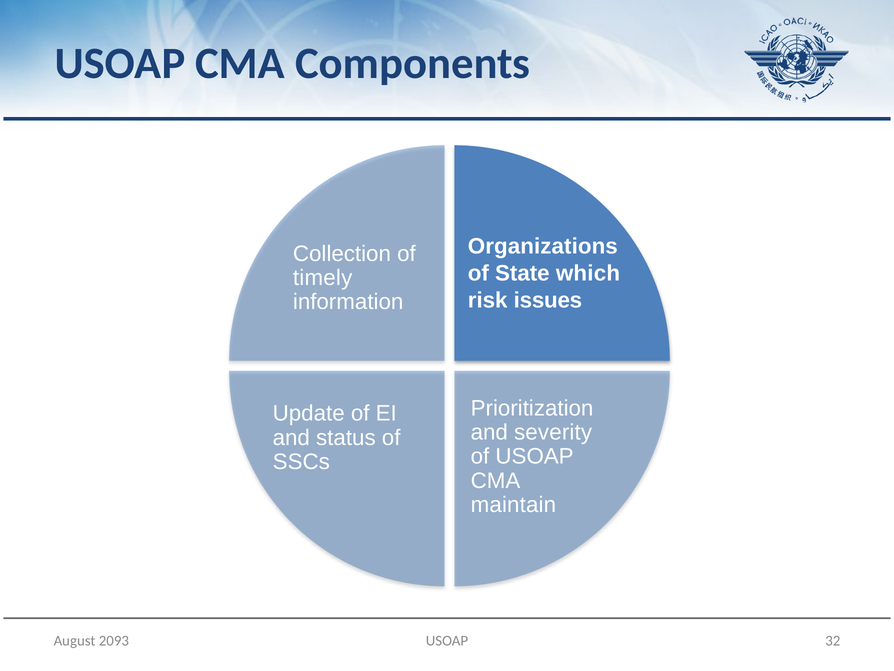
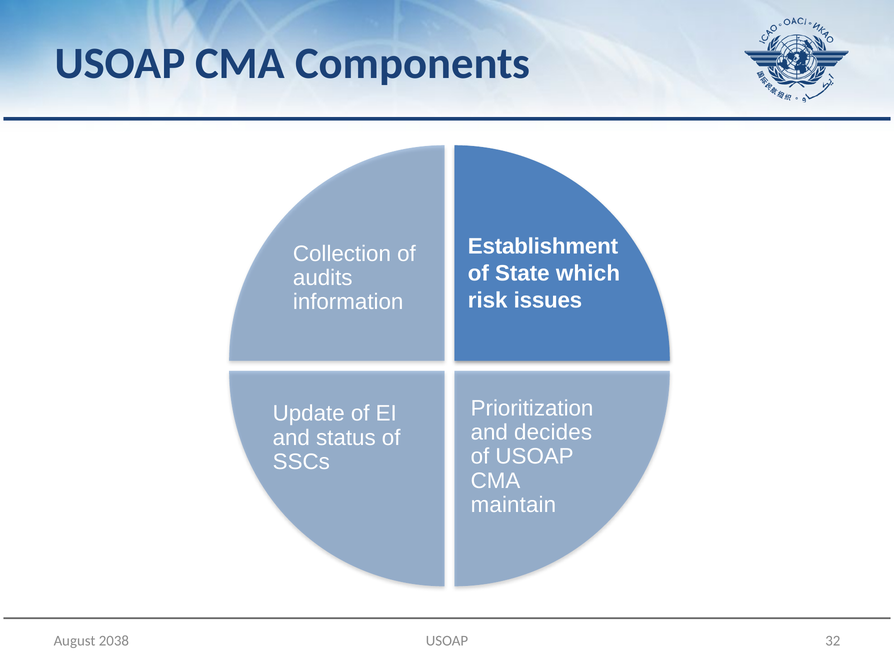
Organizations: Organizations -> Establishment
timely: timely -> audits
severity: severity -> decides
2093: 2093 -> 2038
